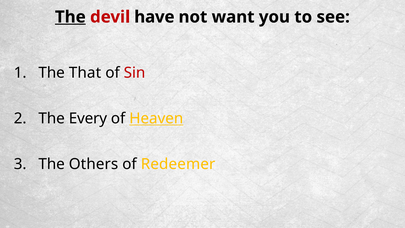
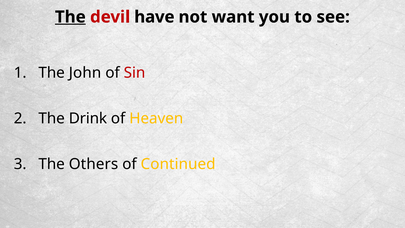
That: That -> John
Every: Every -> Drink
Heaven underline: present -> none
Redeemer: Redeemer -> Continued
